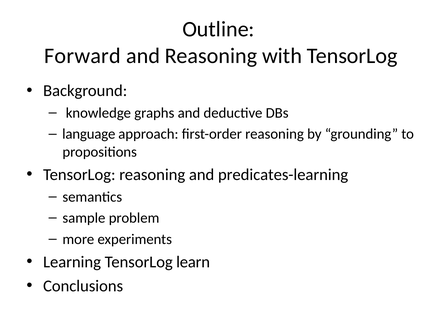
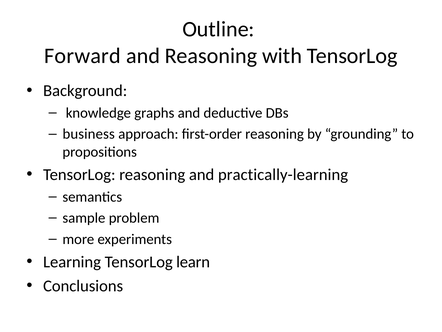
language: language -> business
predicates-learning: predicates-learning -> practically-learning
